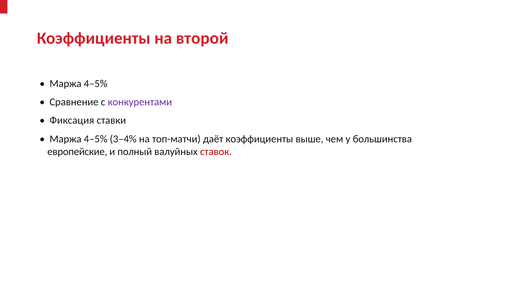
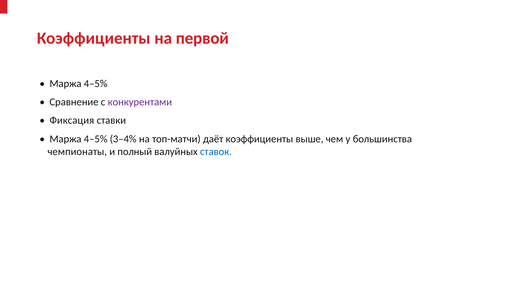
второй: второй -> первой
европейские: европейские -> чемпионаты
ставок colour: red -> blue
